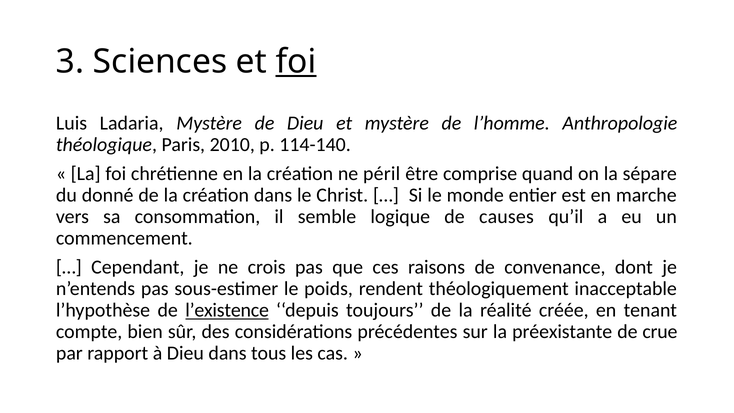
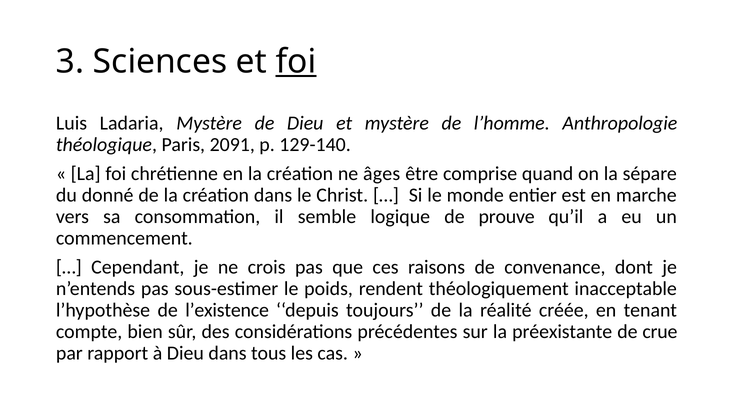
2010: 2010 -> 2091
114-140: 114-140 -> 129-140
péril: péril -> âges
causes: causes -> prouve
l’existence underline: present -> none
